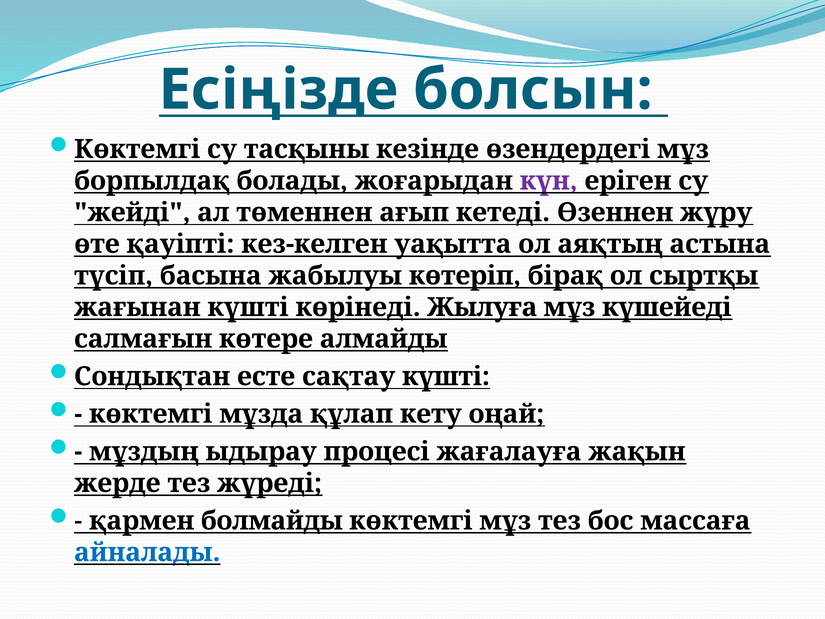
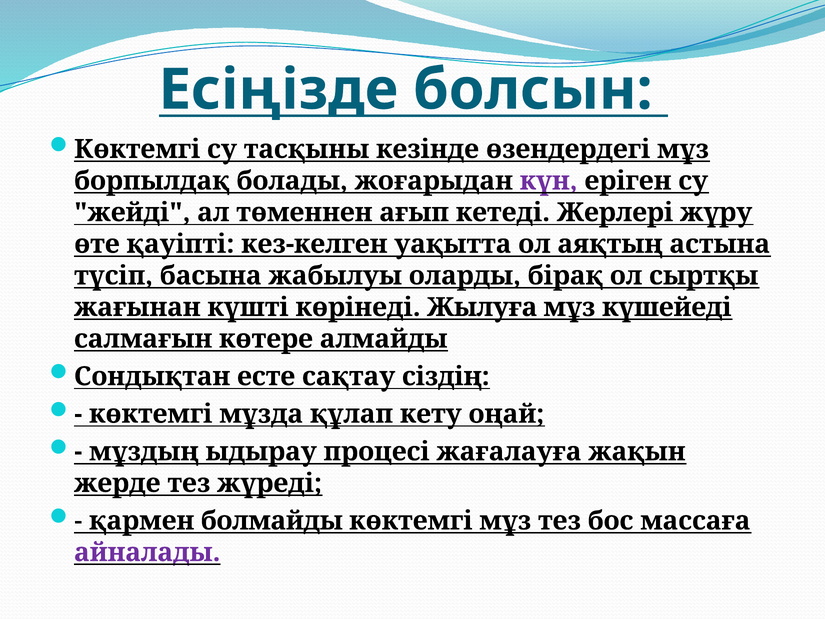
Өзеннен: Өзеннен -> Жерлері
көтеріп: көтеріп -> оларды
сақтау күшті: күшті -> сіздің
айналады colour: blue -> purple
